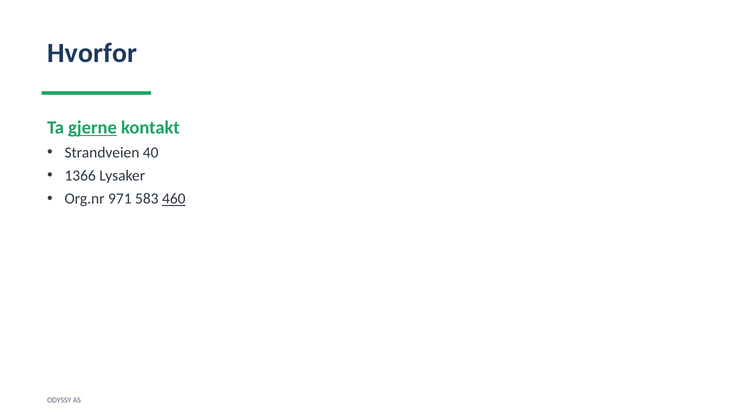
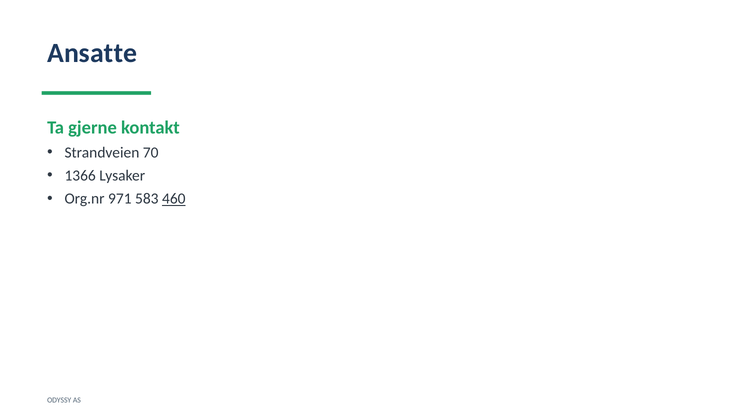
Hvorfor: Hvorfor -> Ansatte
gjerne underline: present -> none
40: 40 -> 70
